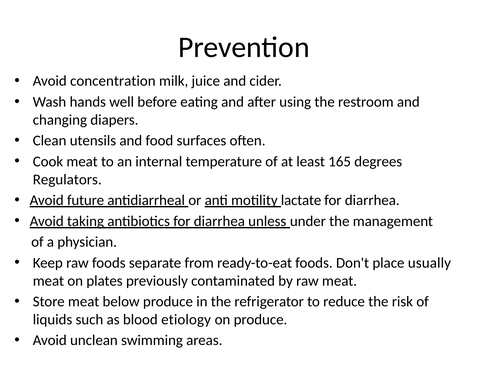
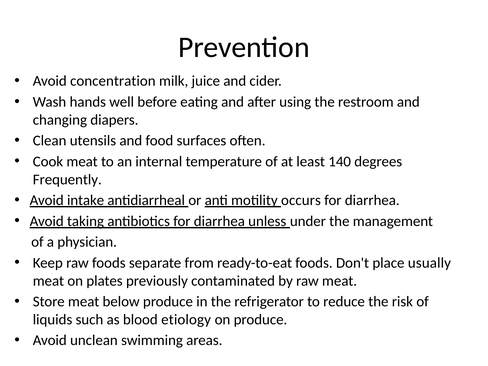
165: 165 -> 140
Regulators: Regulators -> Frequently
future: future -> intake
lactate: lactate -> occurs
